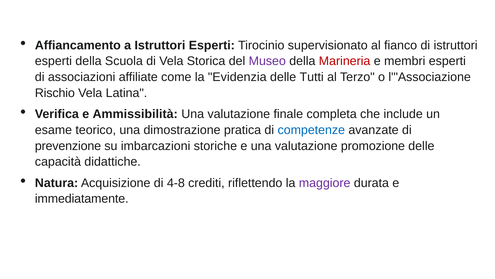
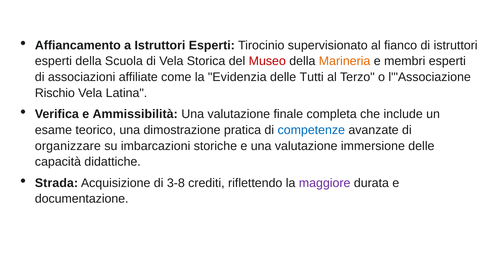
Museo colour: purple -> red
Marineria colour: red -> orange
prevenzione: prevenzione -> organizzare
promozione: promozione -> immersione
Natura: Natura -> Strada
4-8: 4-8 -> 3-8
immediatamente: immediatamente -> documentazione
